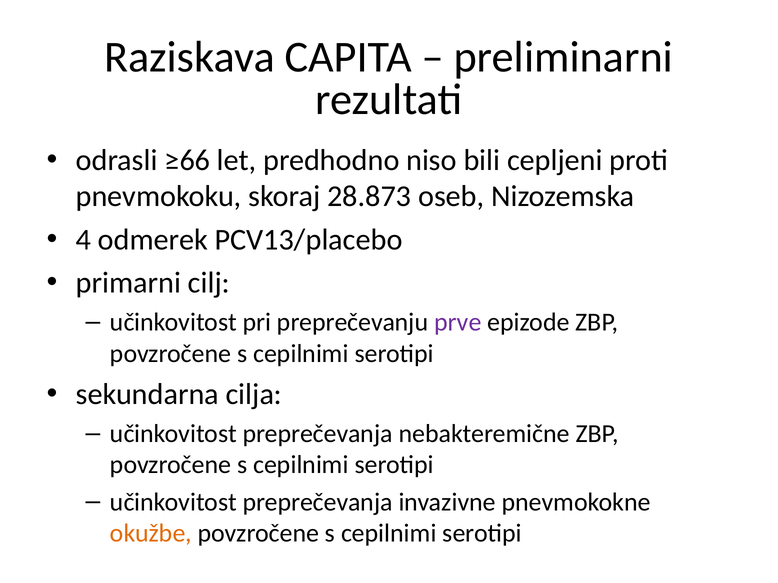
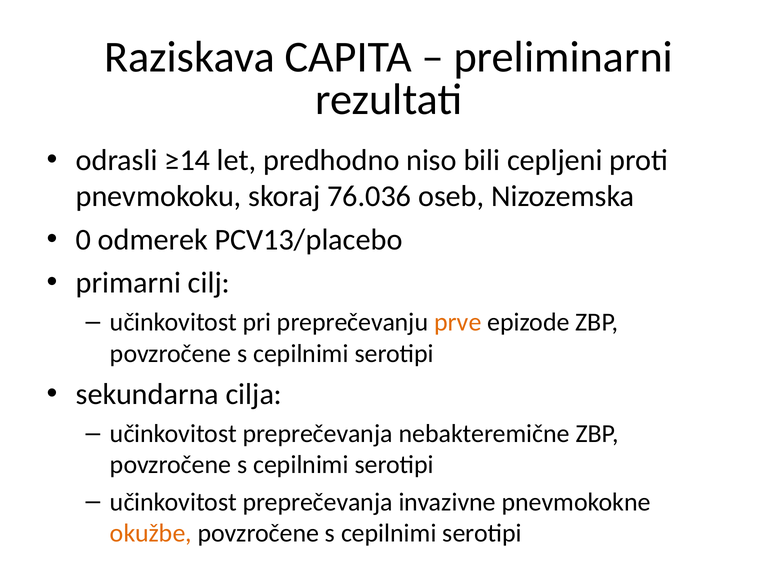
≥66: ≥66 -> ≥14
28.873: 28.873 -> 76.036
4: 4 -> 0
prve colour: purple -> orange
